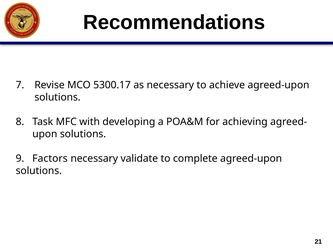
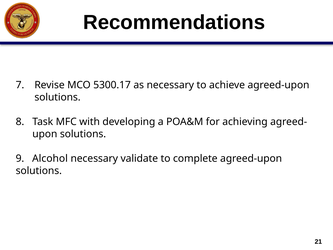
Factors: Factors -> Alcohol
